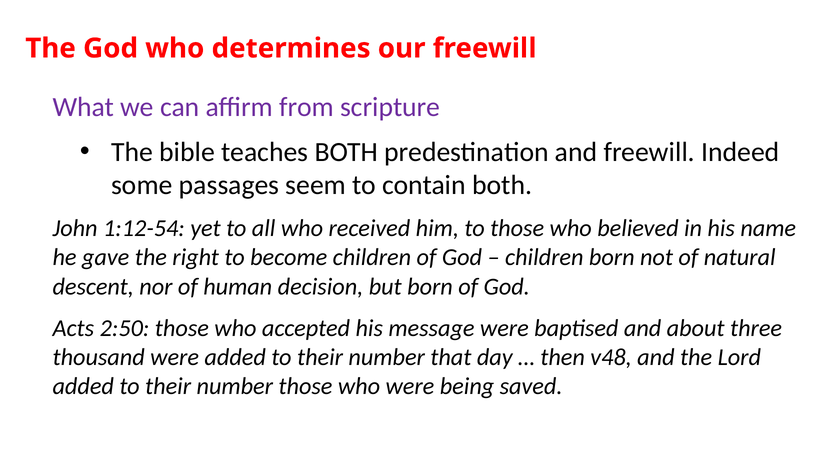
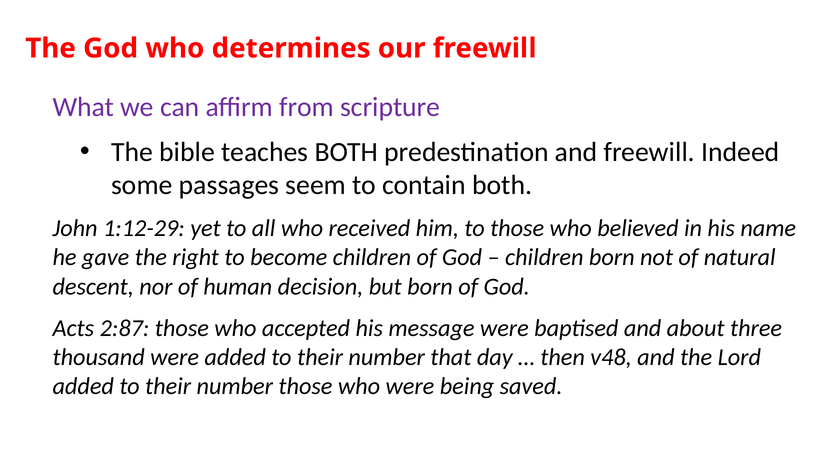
1:12-54: 1:12-54 -> 1:12-29
2:50: 2:50 -> 2:87
